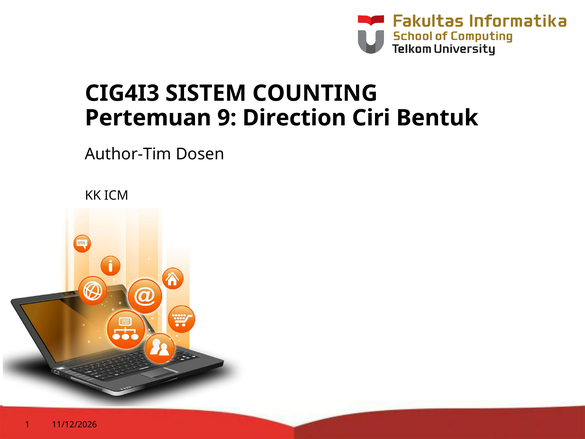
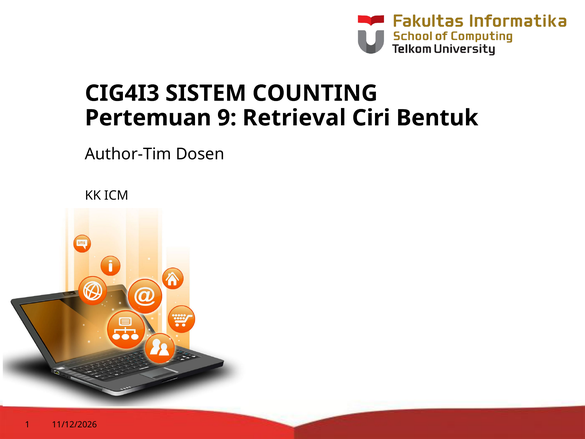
Direction: Direction -> Retrieval
